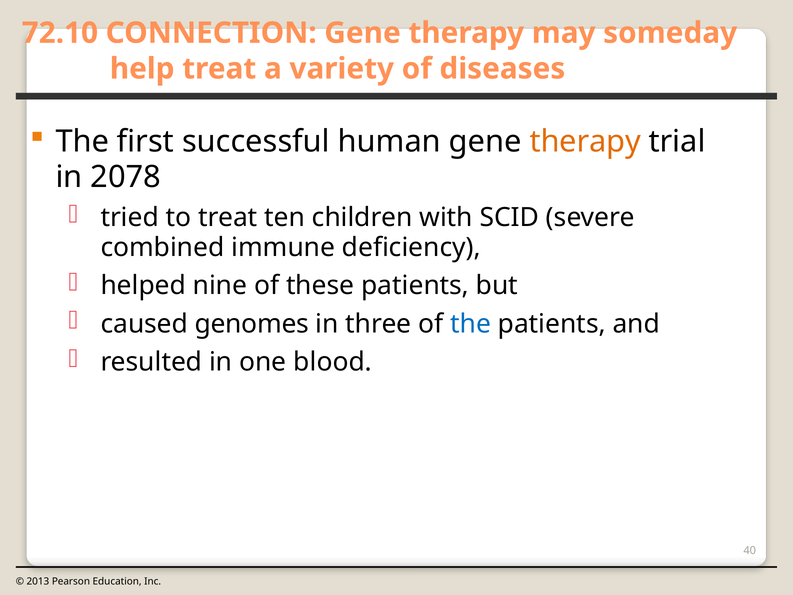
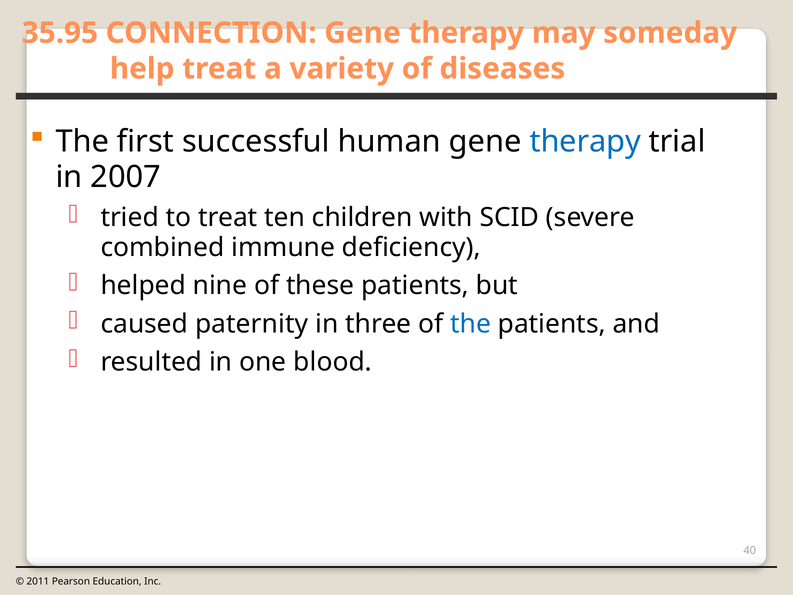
72.10: 72.10 -> 35.95
therapy at (585, 142) colour: orange -> blue
2078: 2078 -> 2007
genomes: genomes -> paternity
2013: 2013 -> 2011
